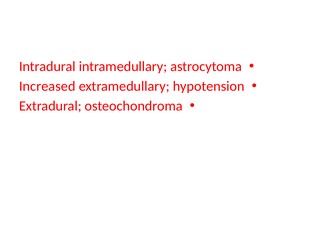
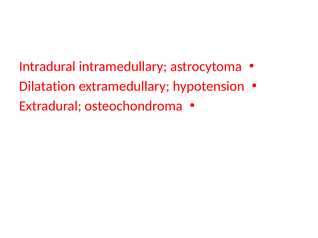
Increased: Increased -> Dilatation
